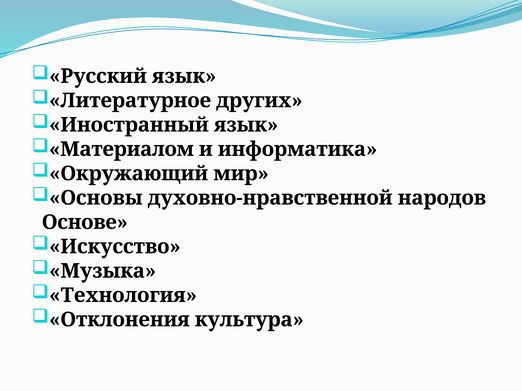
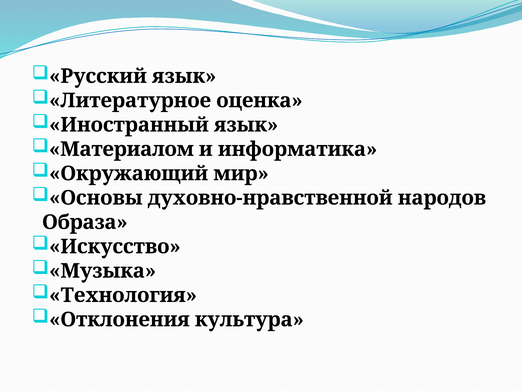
других: других -> оценка
Основе: Основе -> Образа
